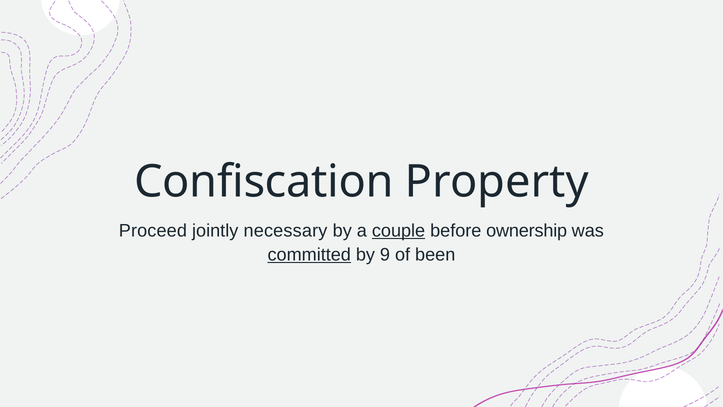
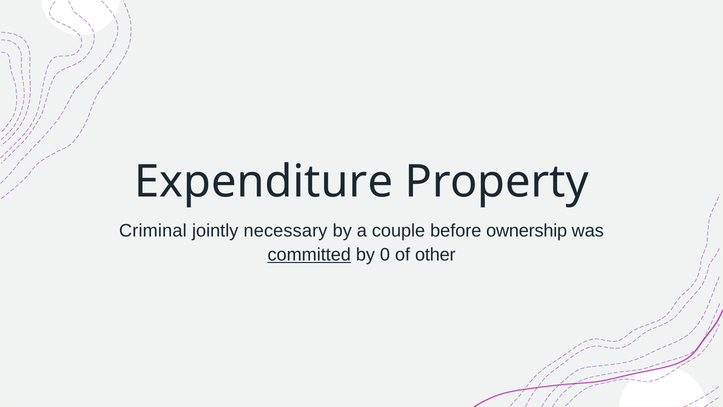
Confiscation: Confiscation -> Expenditure
Proceed: Proceed -> Criminal
couple underline: present -> none
9: 9 -> 0
been: been -> other
